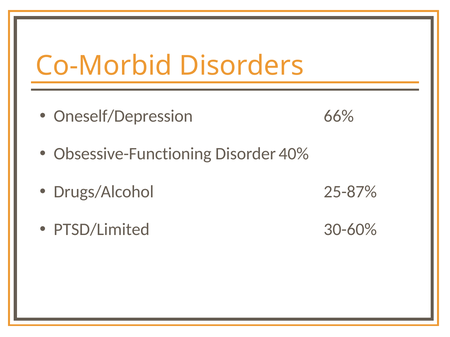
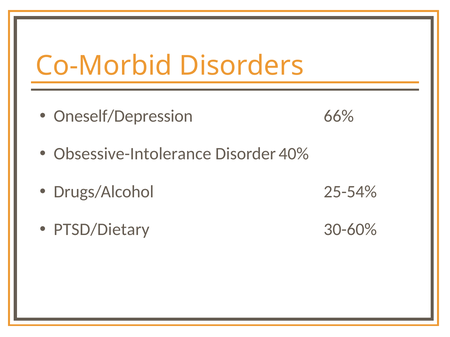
Obsessive-Functioning: Obsessive-Functioning -> Obsessive-Intolerance
25-87%: 25-87% -> 25-54%
PTSD/Limited: PTSD/Limited -> PTSD/Dietary
